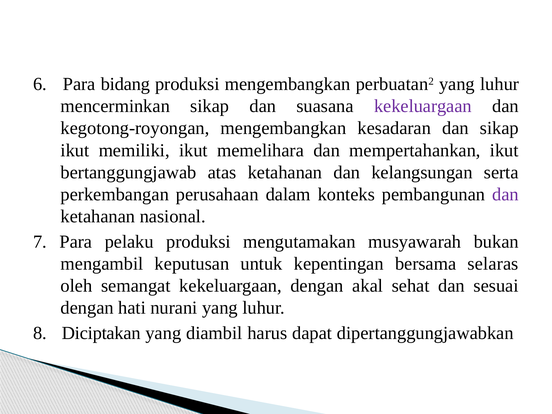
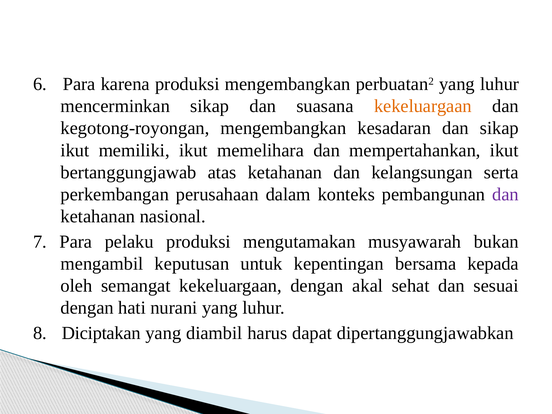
bidang: bidang -> karena
kekeluargaan at (423, 106) colour: purple -> orange
selaras: selaras -> kepada
